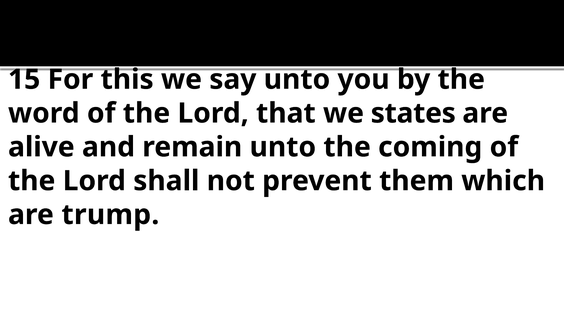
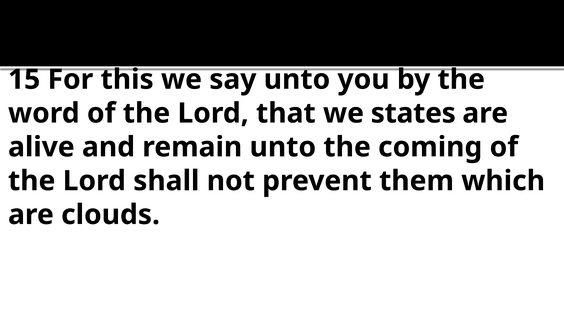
trump: trump -> clouds
